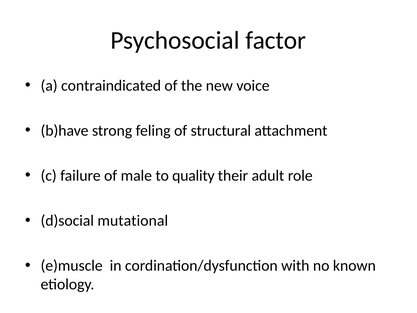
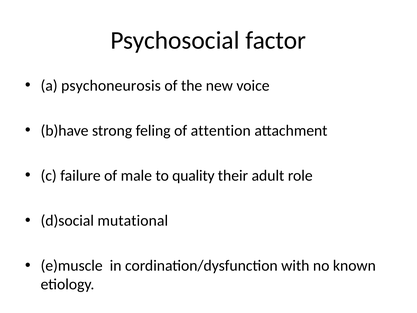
contraindicated: contraindicated -> psychoneurosis
structural: structural -> attention
